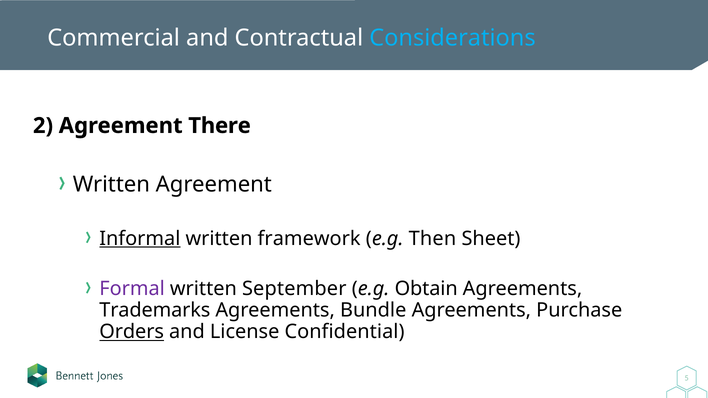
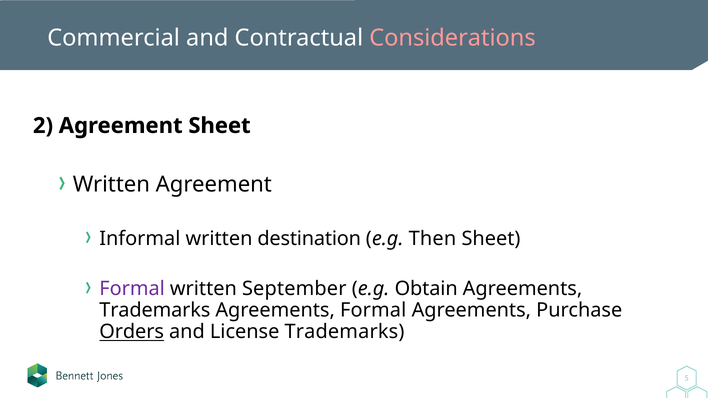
Considerations colour: light blue -> pink
Agreement There: There -> Sheet
Informal underline: present -> none
framework: framework -> destination
Agreements Bundle: Bundle -> Formal
License Confidential: Confidential -> Trademarks
